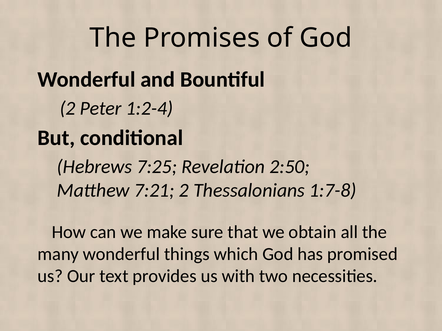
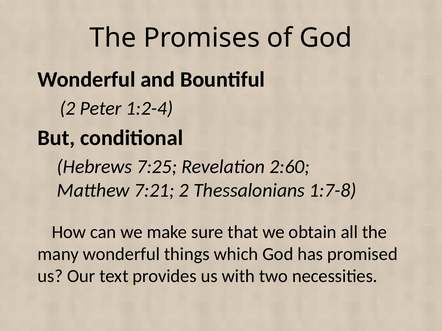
2:50: 2:50 -> 2:60
